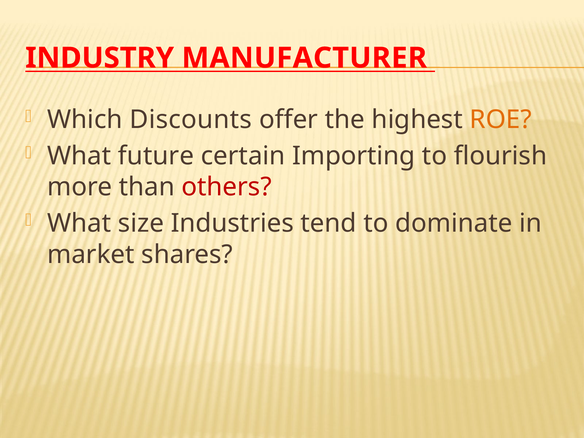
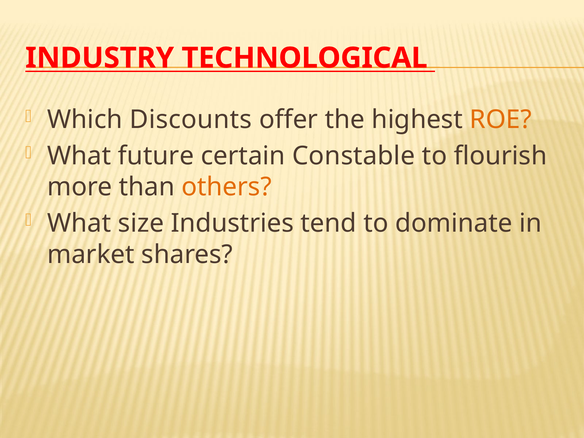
MANUFACTURER: MANUFACTURER -> TECHNOLOGICAL
Importing: Importing -> Constable
others colour: red -> orange
